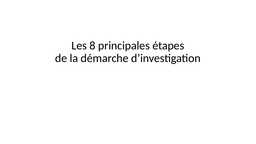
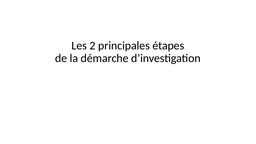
8: 8 -> 2
